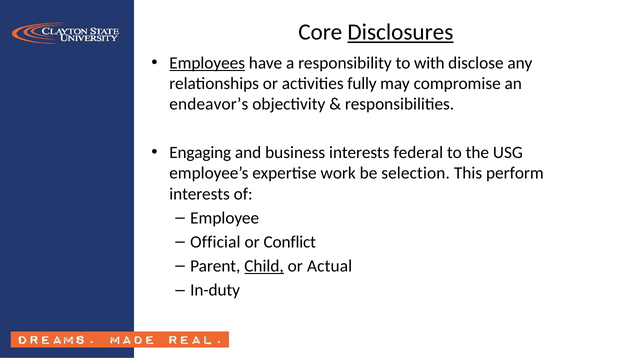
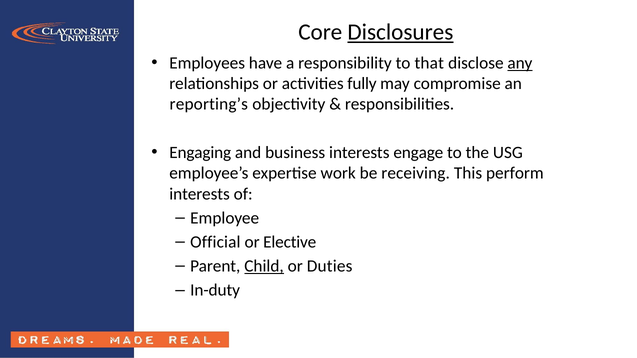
Employees underline: present -> none
with: with -> that
any underline: none -> present
endeavor’s: endeavor’s -> reporting’s
federal: federal -> engage
selection: selection -> receiving
Conflict: Conflict -> Elective
Actual: Actual -> Duties
